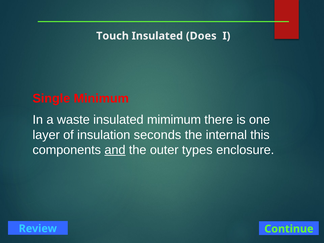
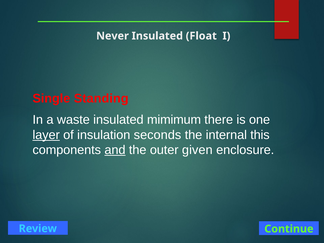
Touch: Touch -> Never
Does: Does -> Float
Minimum: Minimum -> Standing
layer underline: none -> present
types: types -> given
